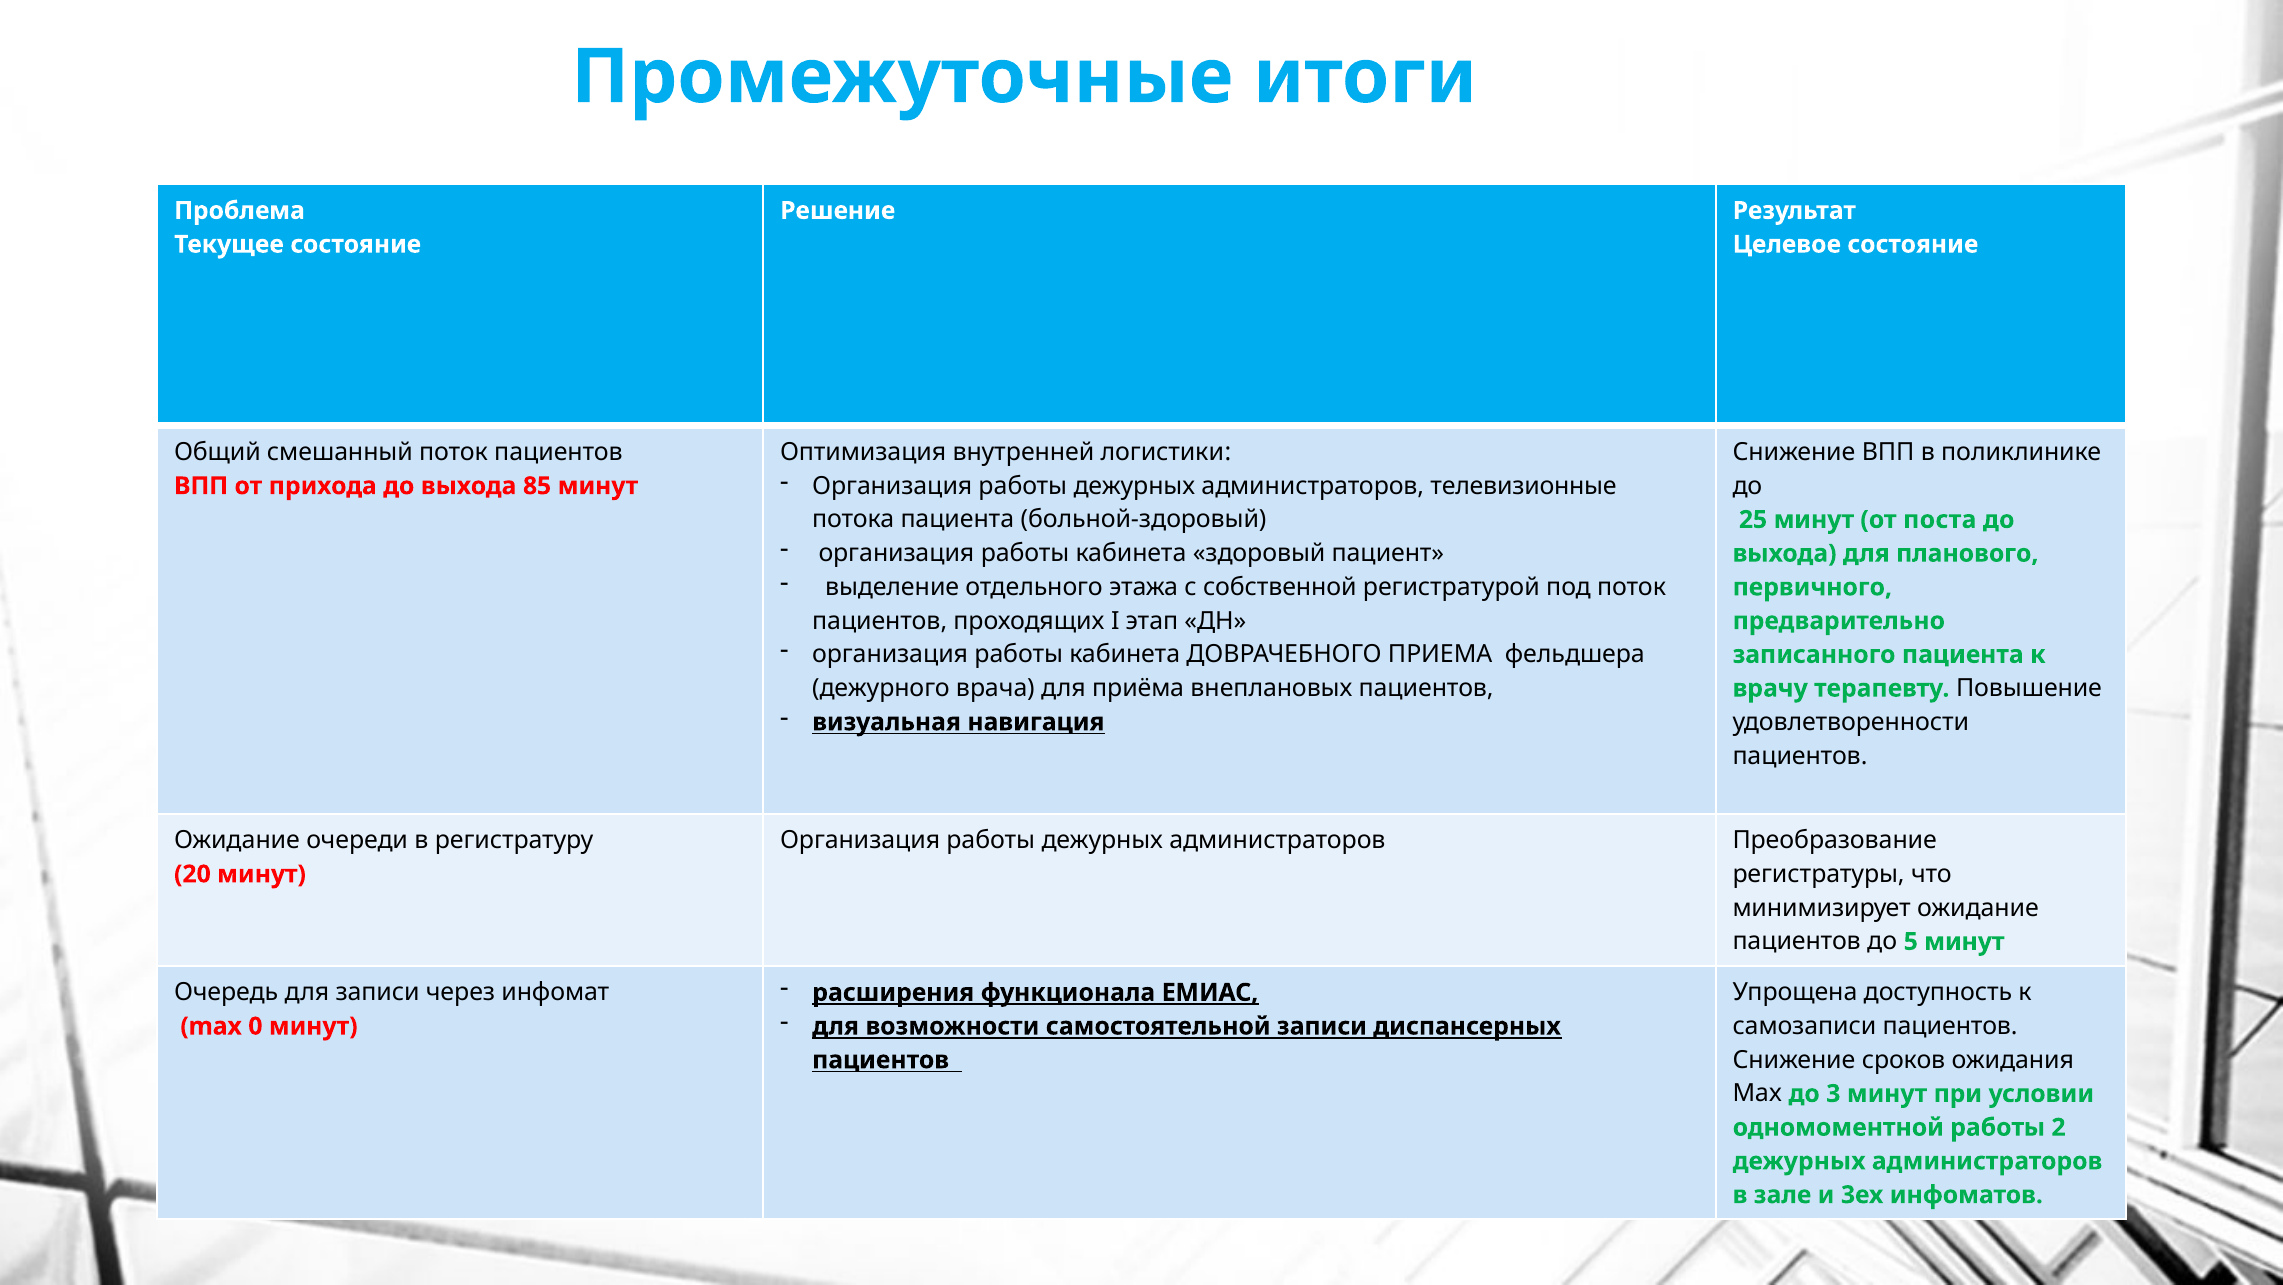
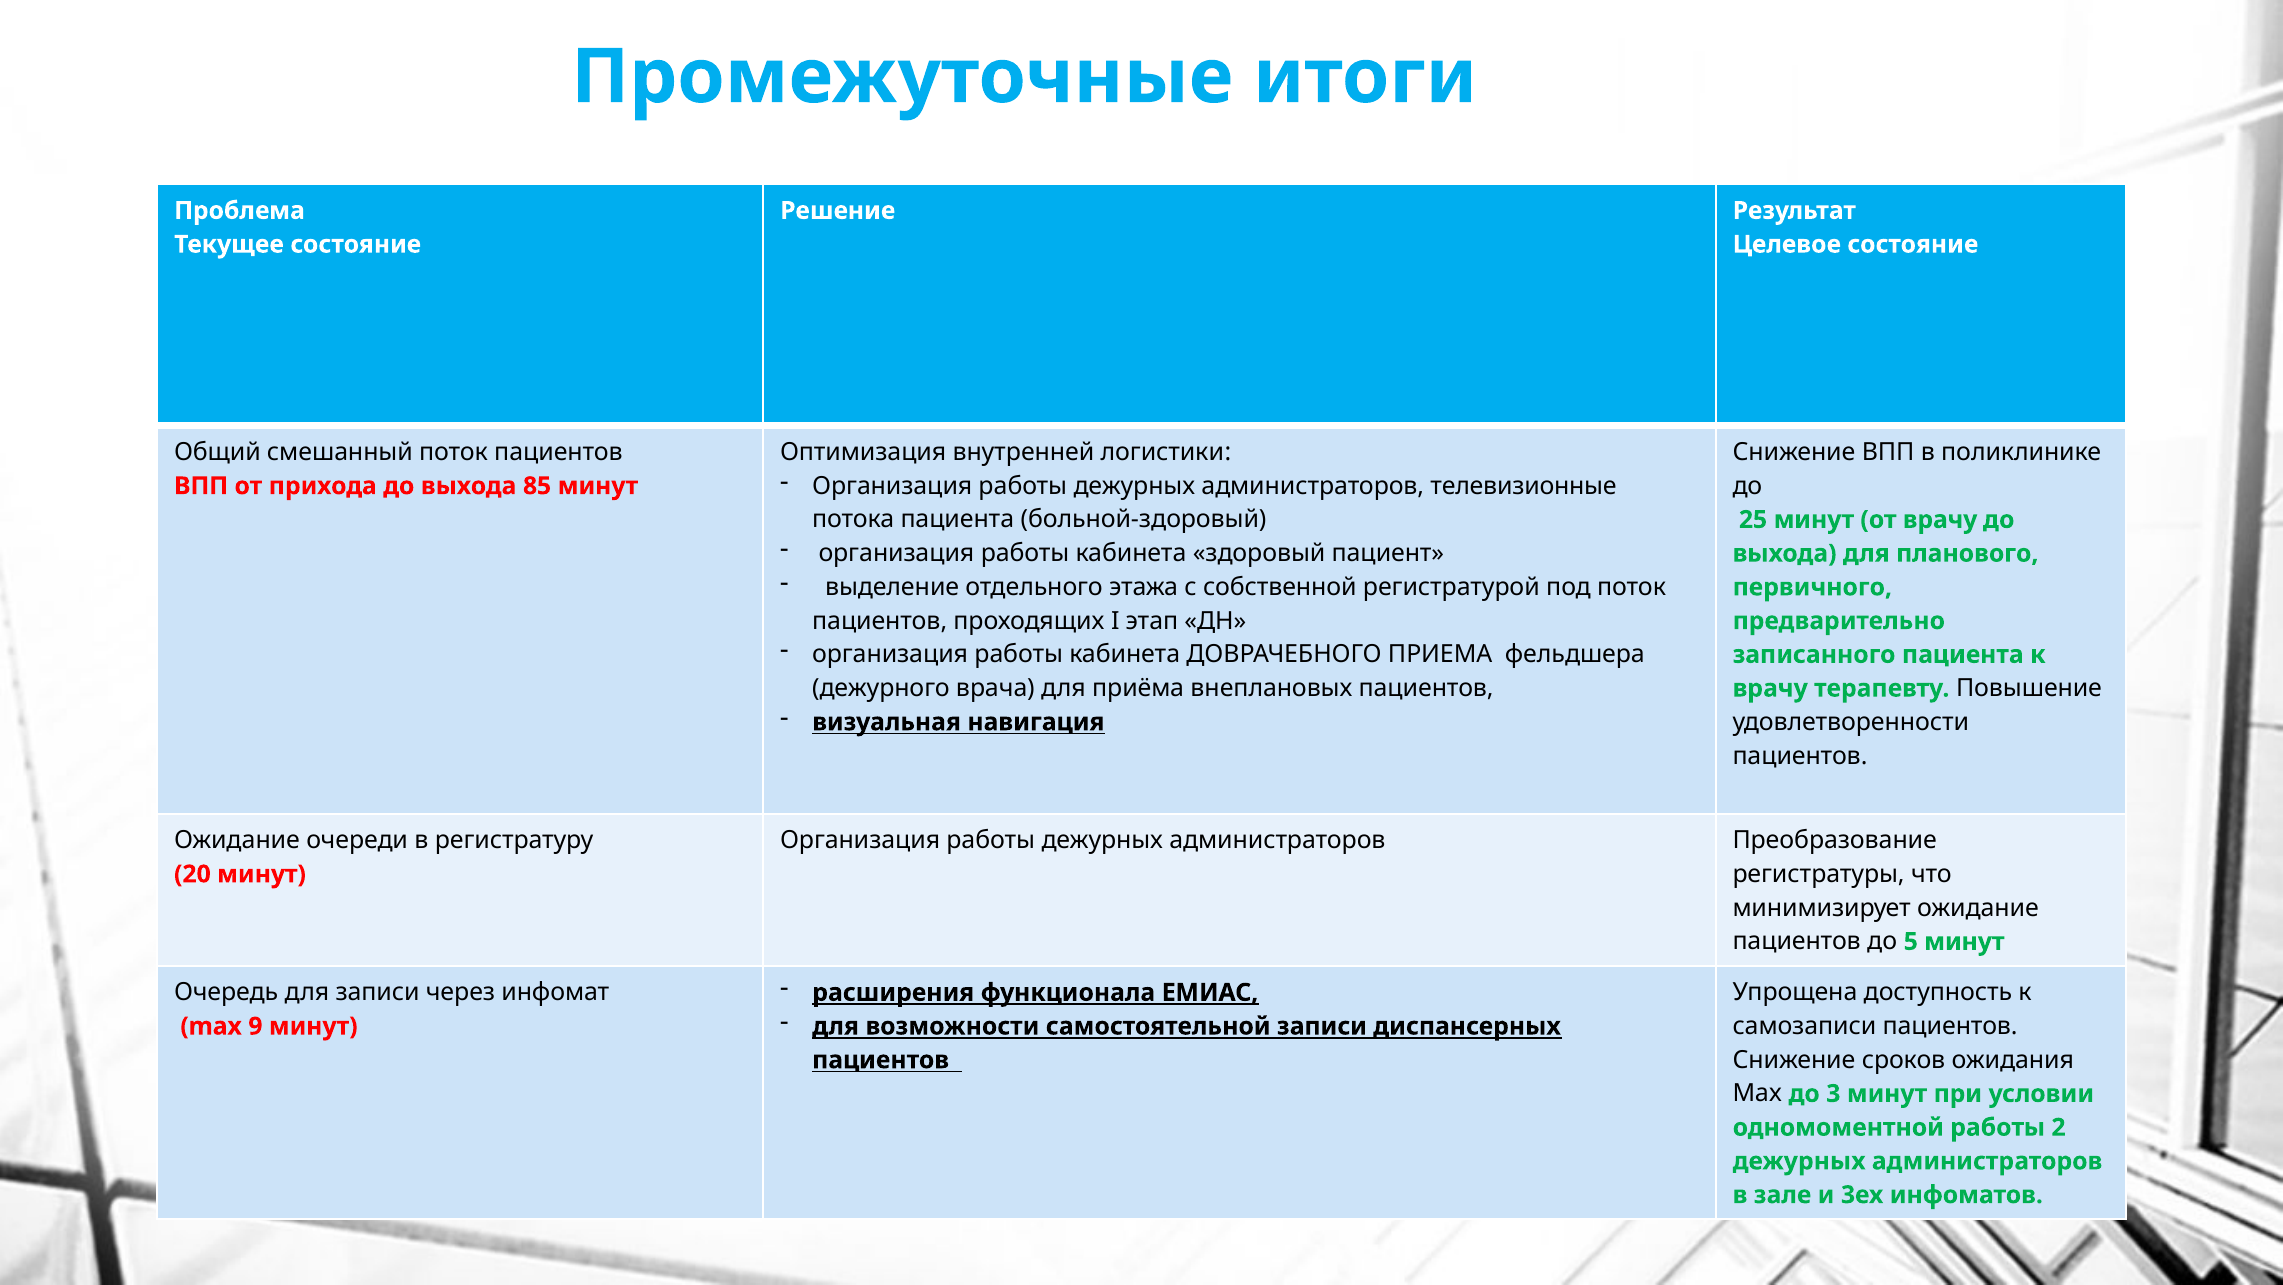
от поста: поста -> врачу
0: 0 -> 9
